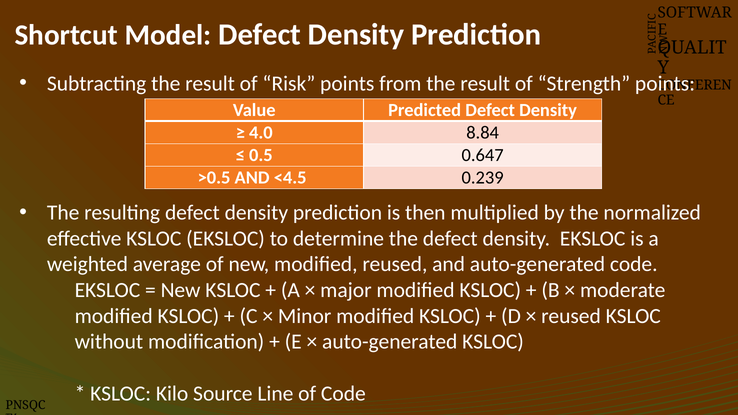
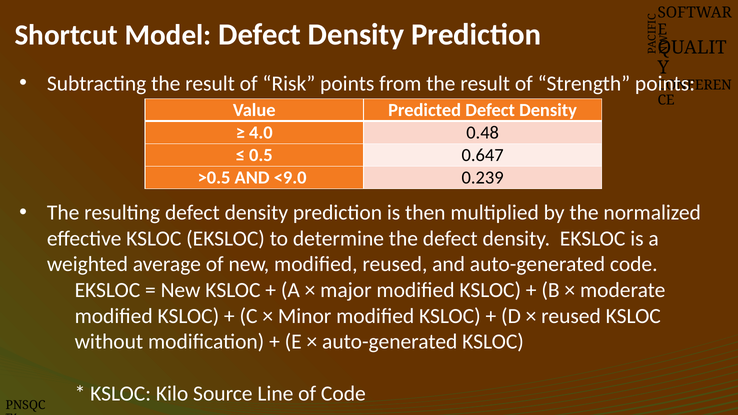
8.84: 8.84 -> 0.48
<4.5: <4.5 -> <9.0
